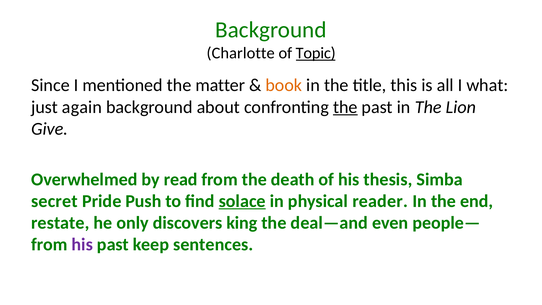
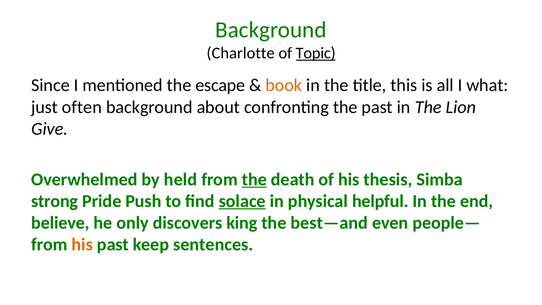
matter: matter -> escape
again: again -> often
the at (345, 107) underline: present -> none
read: read -> held
the at (254, 179) underline: none -> present
secret: secret -> strong
reader: reader -> helpful
restate: restate -> believe
deal—and: deal—and -> best—and
his at (82, 244) colour: purple -> orange
